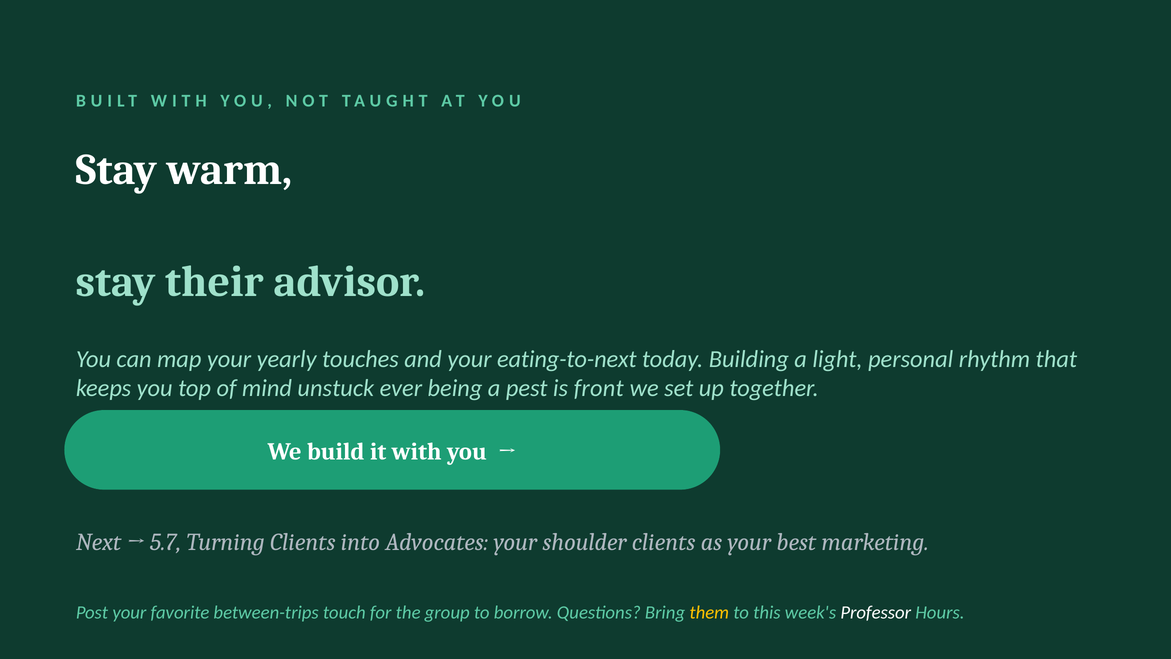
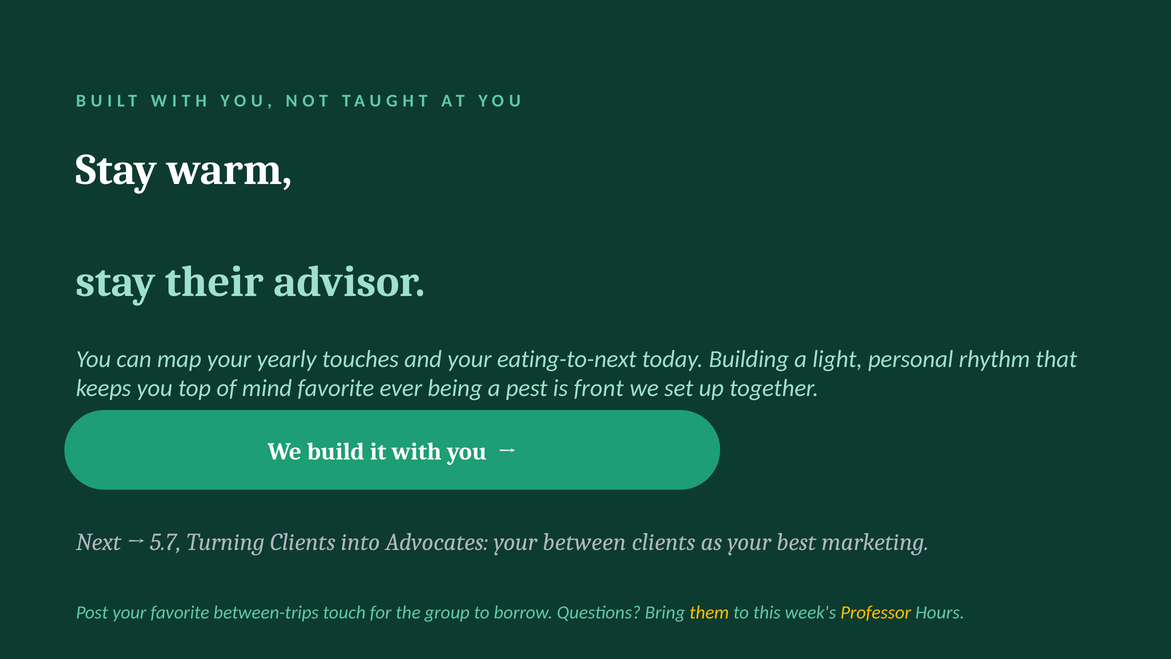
mind unstuck: unstuck -> favorite
shoulder: shoulder -> between
Professor colour: white -> yellow
